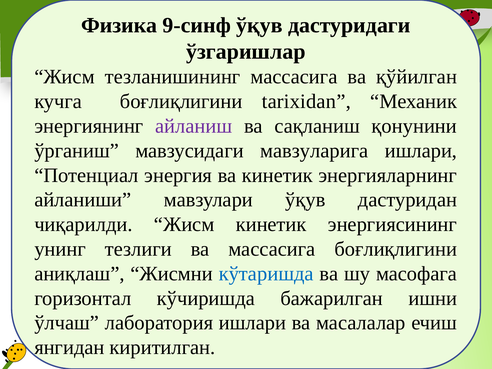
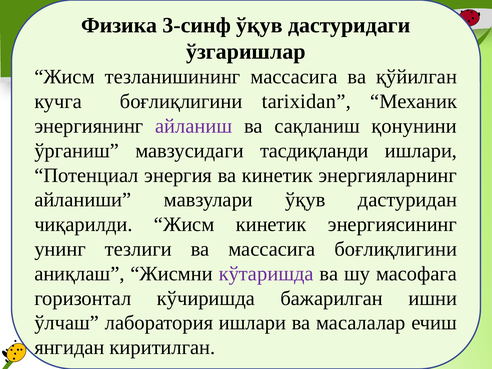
9-синф: 9-синф -> 3-синф
мавзуларига: мавзуларига -> тасдиқланди
кўтаришда colour: blue -> purple
